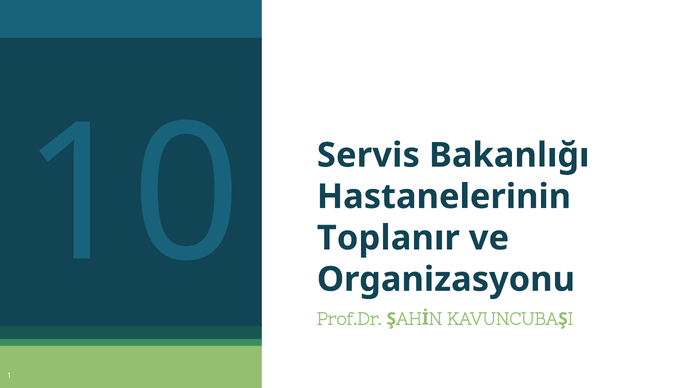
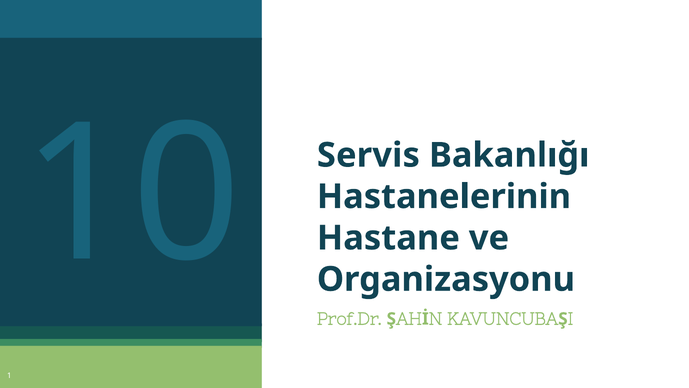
Toplanır: Toplanır -> Hastane
